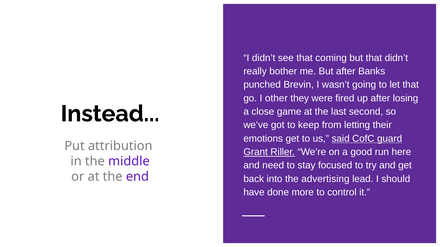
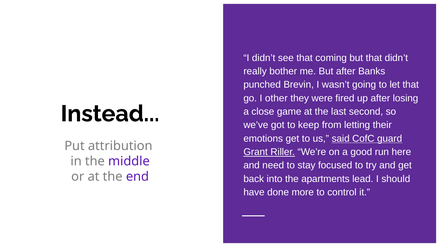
advertising: advertising -> apartments
